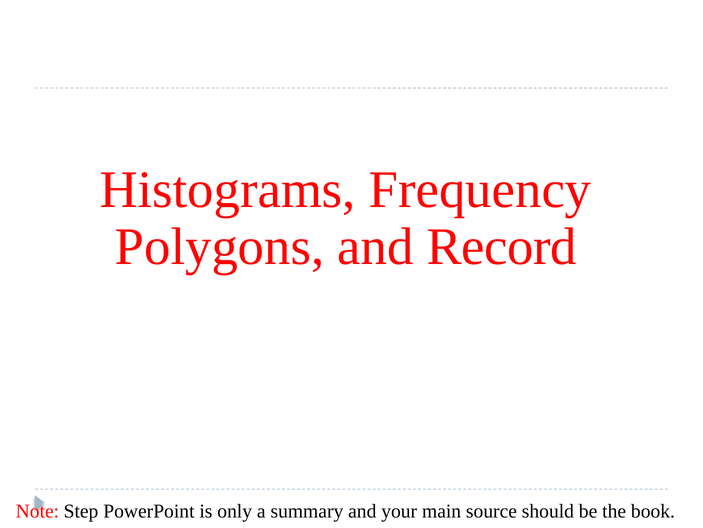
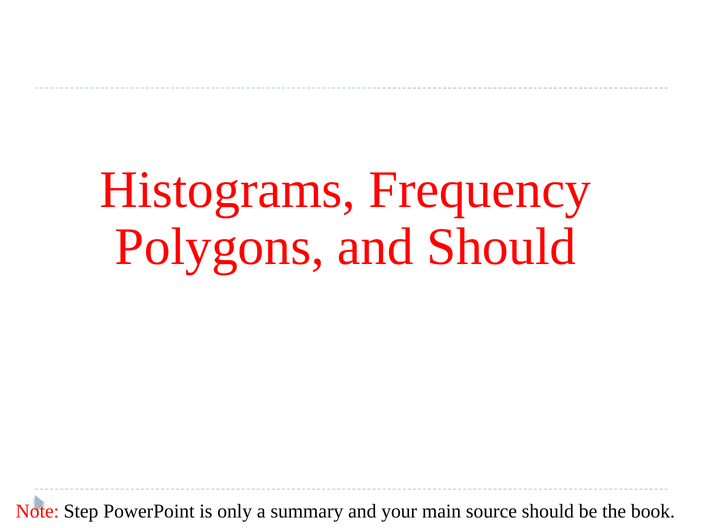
and Record: Record -> Should
